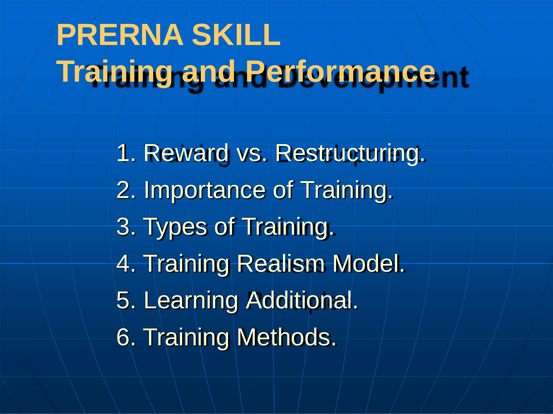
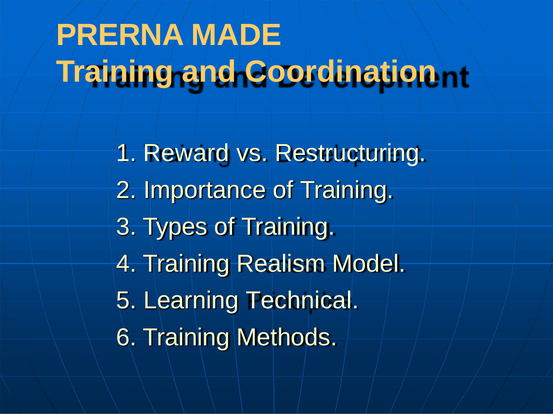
SKILL: SKILL -> MADE
Performance: Performance -> Coordination
Additional: Additional -> Technical
